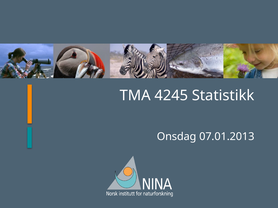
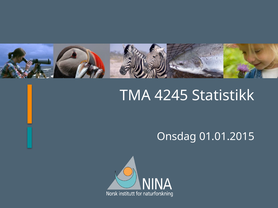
07.01.2013: 07.01.2013 -> 01.01.2015
